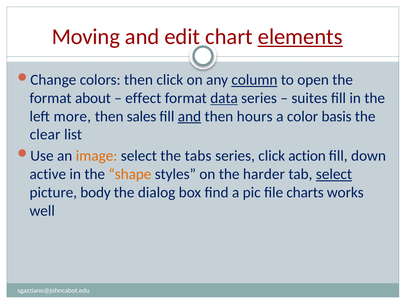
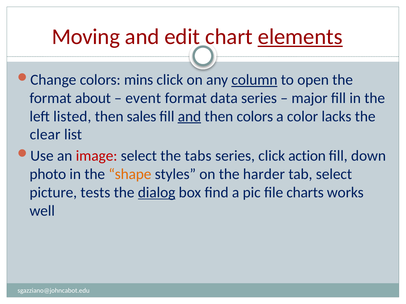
colors then: then -> mins
effect: effect -> event
data underline: present -> none
suites: suites -> major
more: more -> listed
then hours: hours -> colors
basis: basis -> lacks
image colour: orange -> red
active: active -> photo
select at (334, 174) underline: present -> none
body: body -> tests
dialog underline: none -> present
